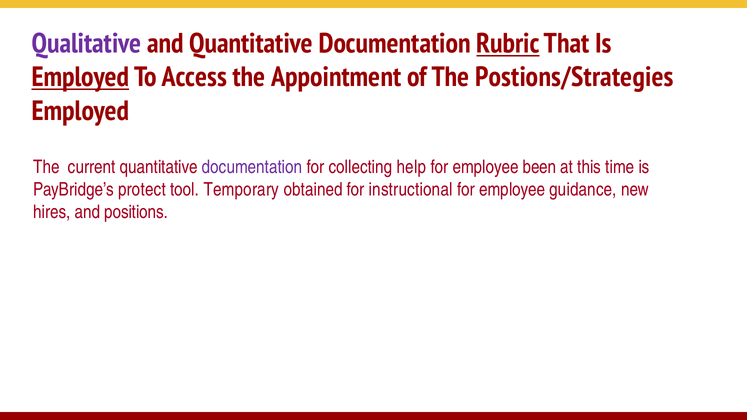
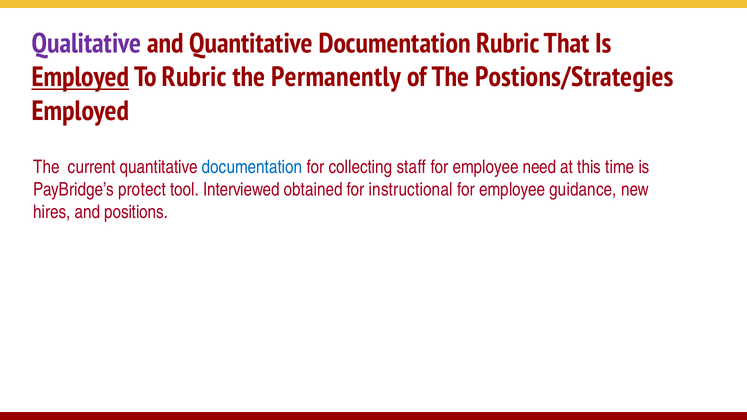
Rubric at (508, 44) underline: present -> none
To Access: Access -> Rubric
Appointment: Appointment -> Permanently
documentation at (252, 167) colour: purple -> blue
help: help -> staff
been: been -> need
Temporary: Temporary -> Interviewed
